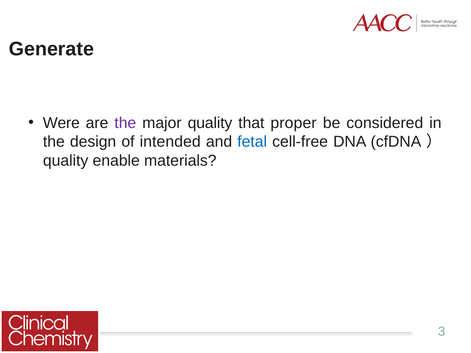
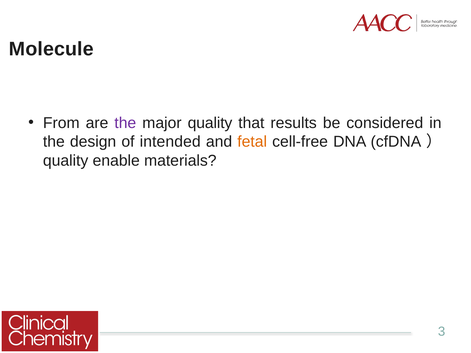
Generate: Generate -> Molecule
Were: Were -> From
proper: proper -> results
fetal colour: blue -> orange
